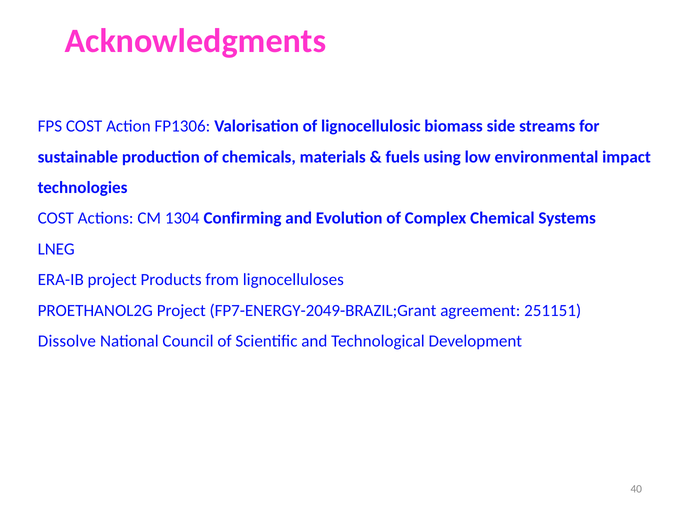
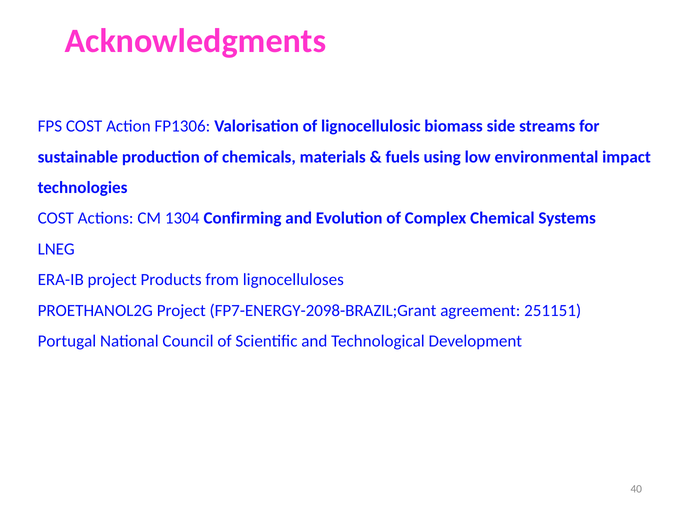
FP7-ENERGY-2049-BRAZIL;Grant: FP7-ENERGY-2049-BRAZIL;Grant -> FP7-ENERGY-2098-BRAZIL;Grant
Dissolve: Dissolve -> Portugal
